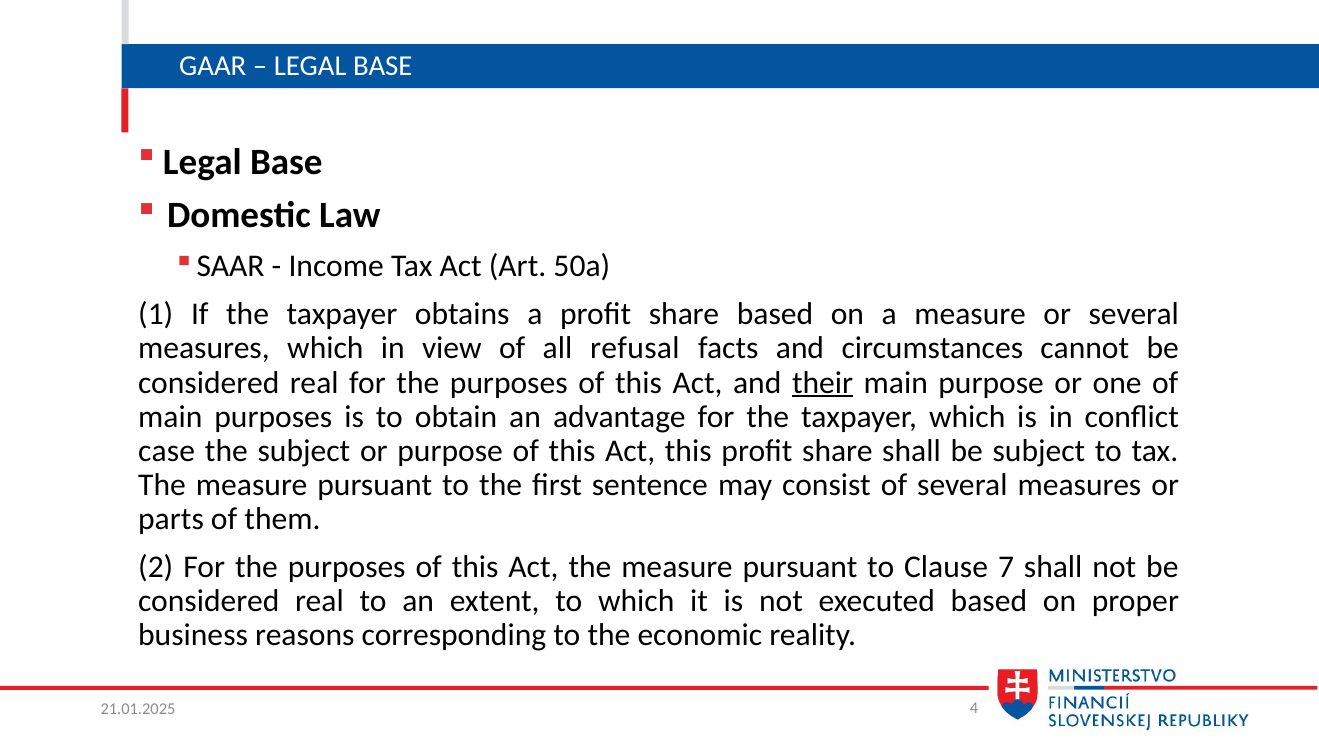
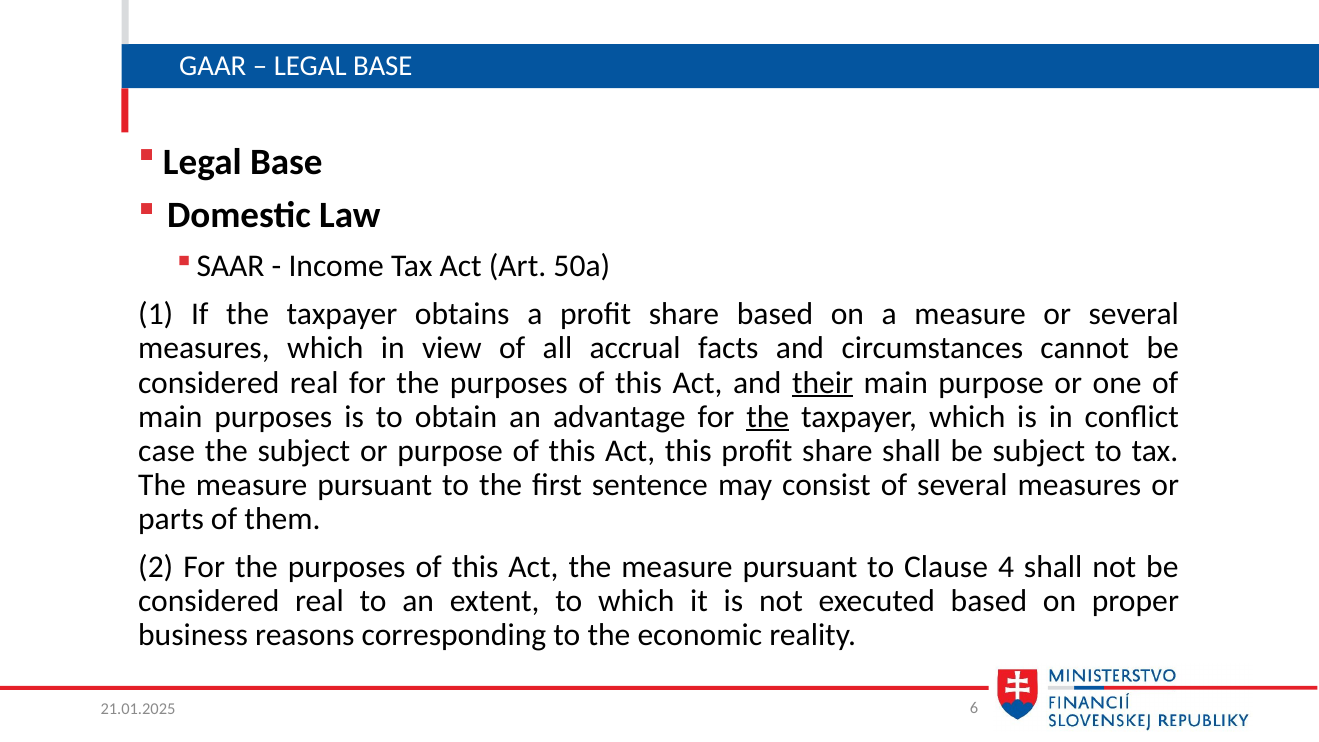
refusal: refusal -> accrual
the at (768, 417) underline: none -> present
7: 7 -> 4
4: 4 -> 6
